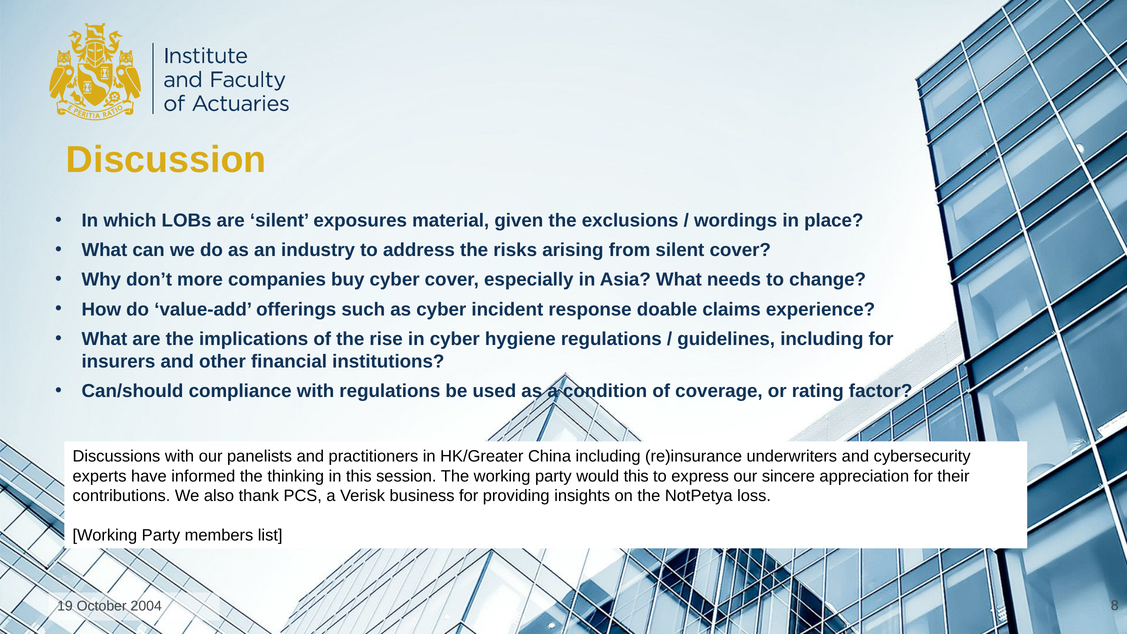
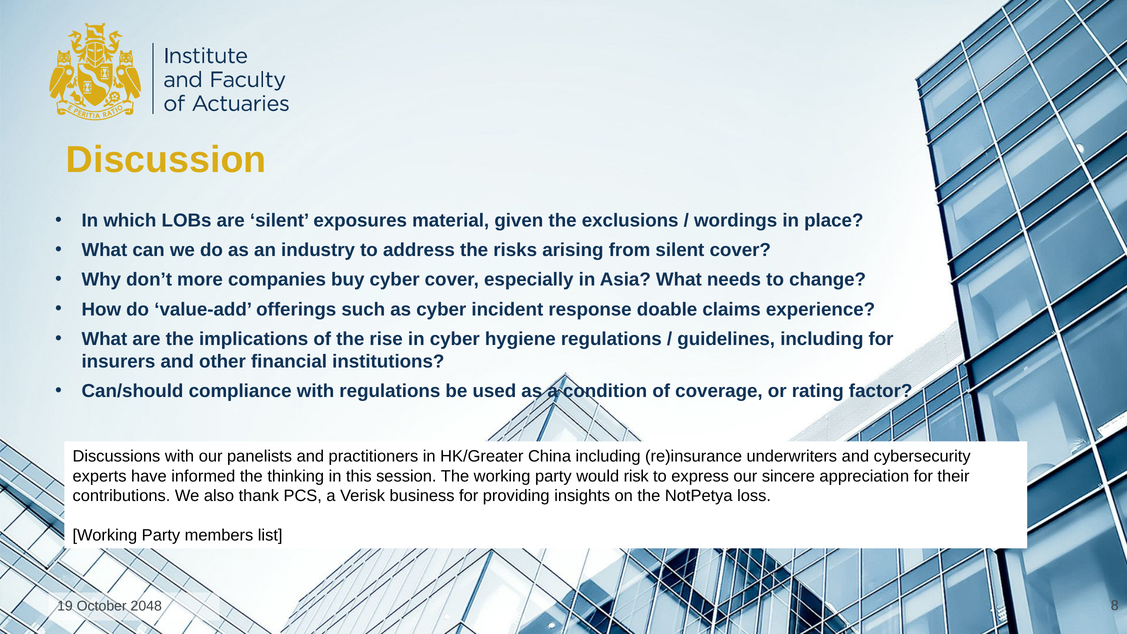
would this: this -> risk
2004: 2004 -> 2048
